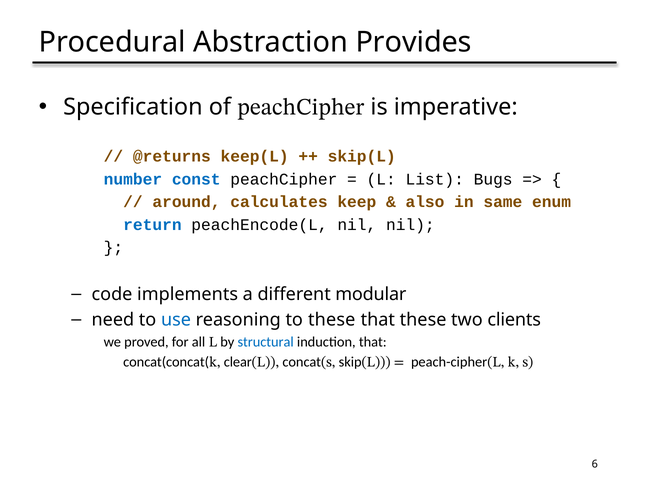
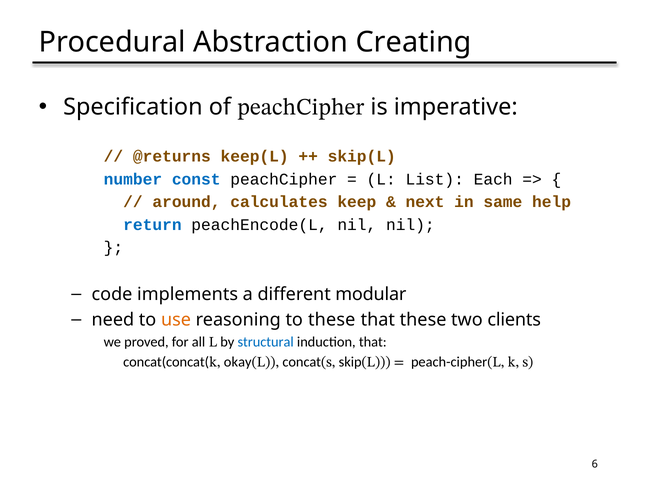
Provides: Provides -> Creating
Bugs: Bugs -> Each
also: also -> next
enum: enum -> help
use colour: blue -> orange
clear: clear -> okay
